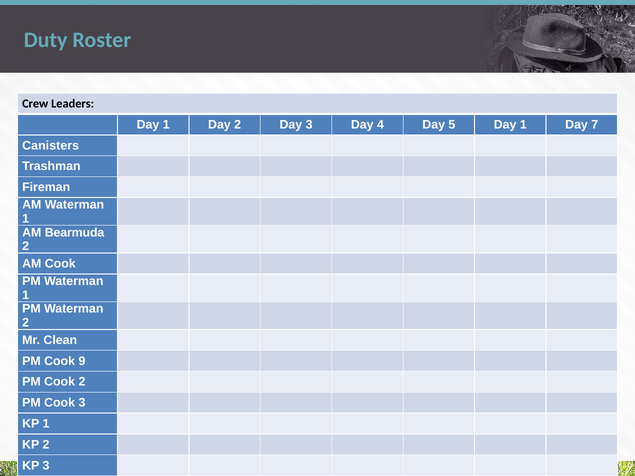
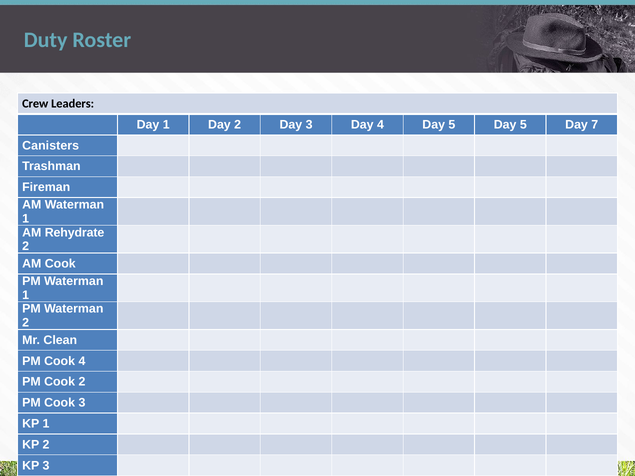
5 Day 1: 1 -> 5
Bearmuda: Bearmuda -> Rehydrate
Cook 9: 9 -> 4
